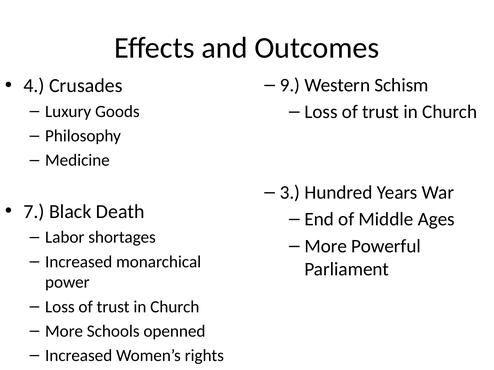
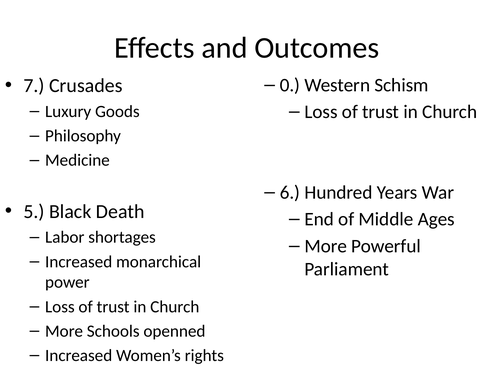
9: 9 -> 0
4: 4 -> 7
3: 3 -> 6
7: 7 -> 5
